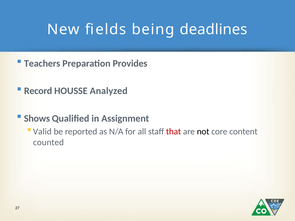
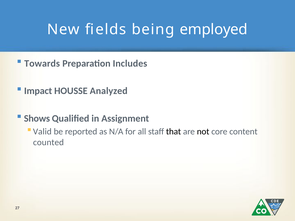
deadlines: deadlines -> employed
Teachers: Teachers -> Towards
Provides: Provides -> Includes
Record: Record -> Impact
that colour: red -> black
